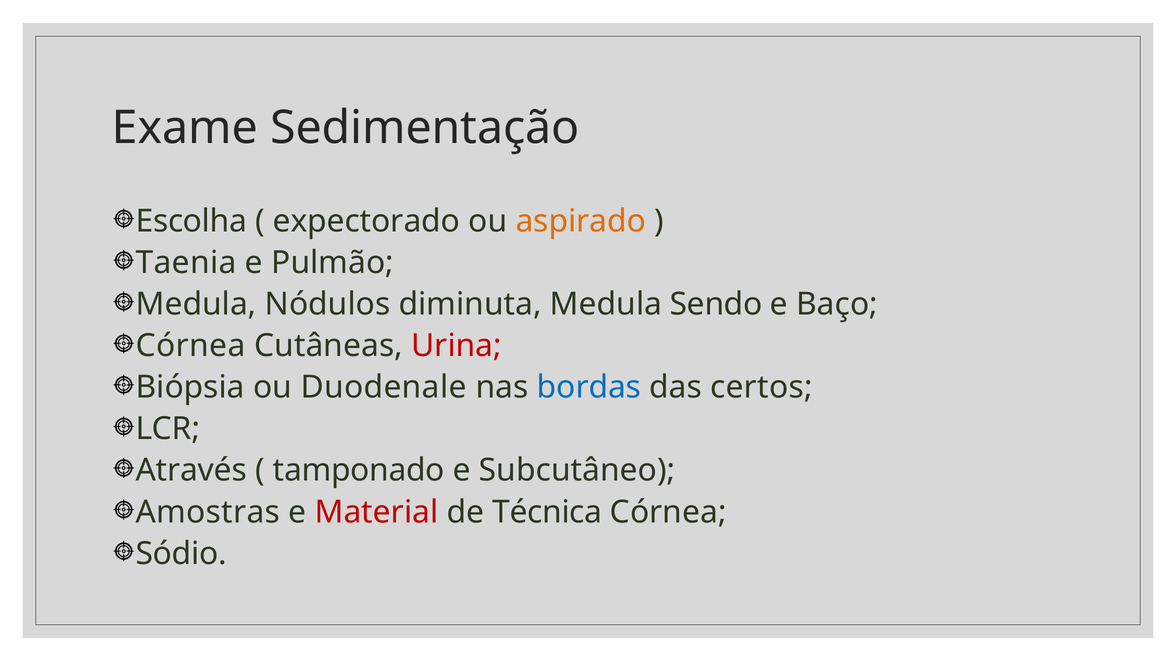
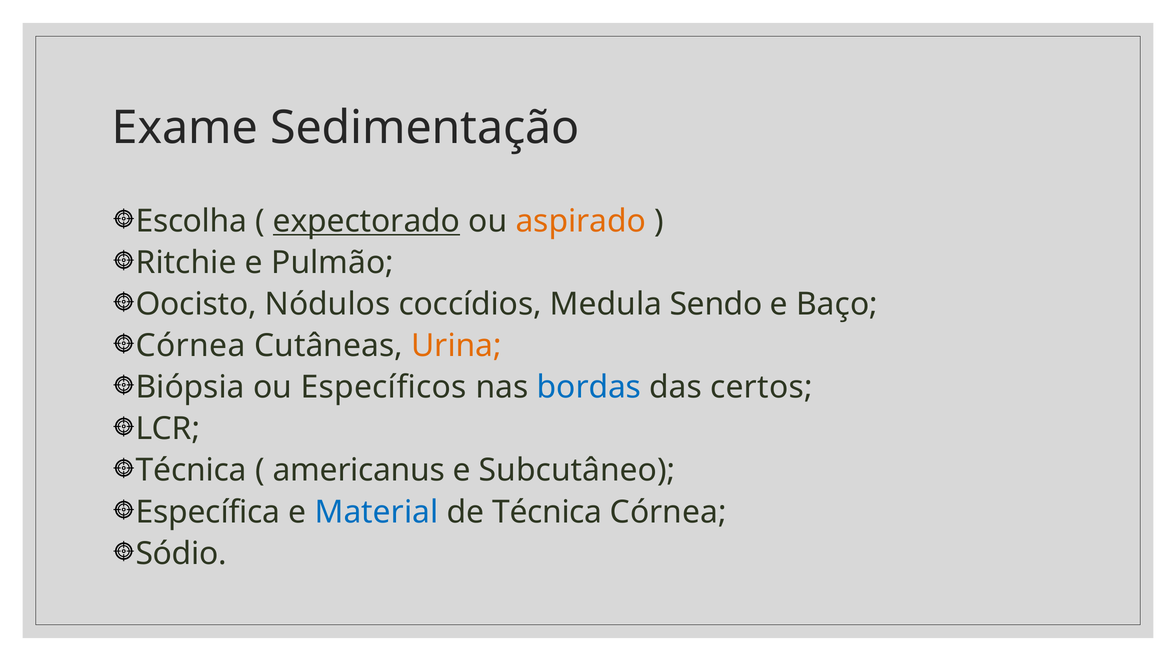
expectorado underline: none -> present
Taenia: Taenia -> Ritchie
Medula at (196, 304): Medula -> Oocisto
diminuta: diminuta -> coccídios
Urina colour: red -> orange
Duodenale: Duodenale -> Específicos
Através at (191, 471): Através -> Técnica
tamponado: tamponado -> americanus
Amostras: Amostras -> Específica
Material colour: red -> blue
